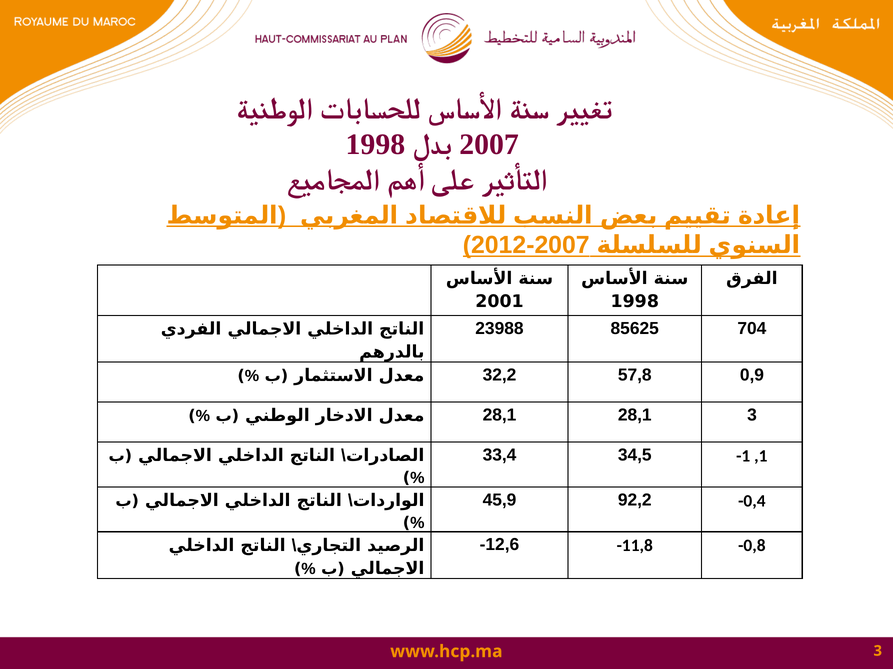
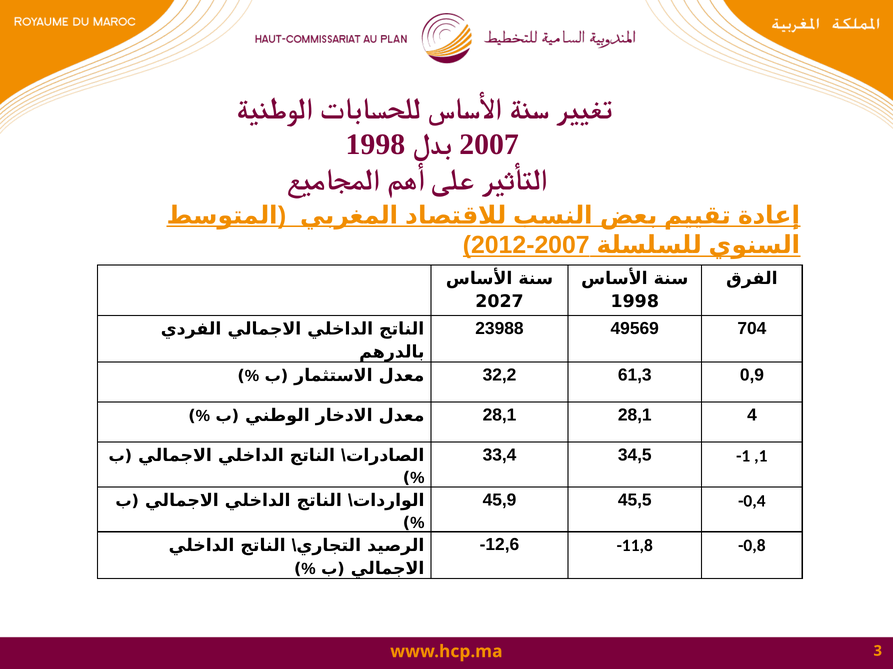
2001: 2001 -> 2027
85625: 85625 -> 49569
57,8: 57,8 -> 61,3
28,1 3: 3 -> 4
92,2: 92,2 -> 45,5
